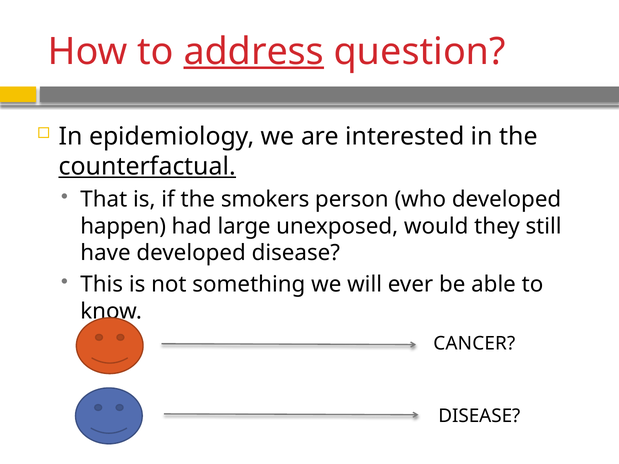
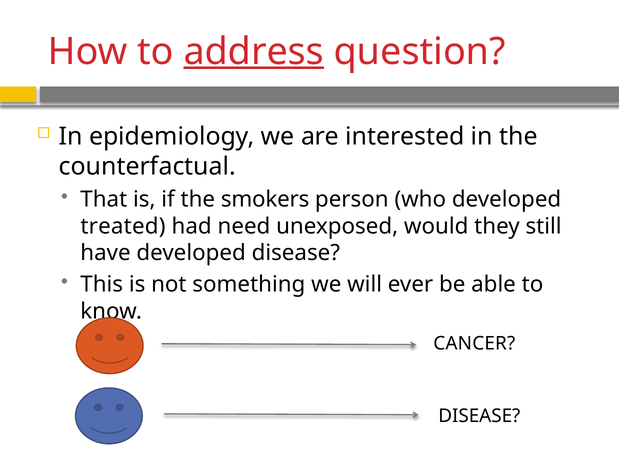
counterfactual underline: present -> none
happen: happen -> treated
large: large -> need
